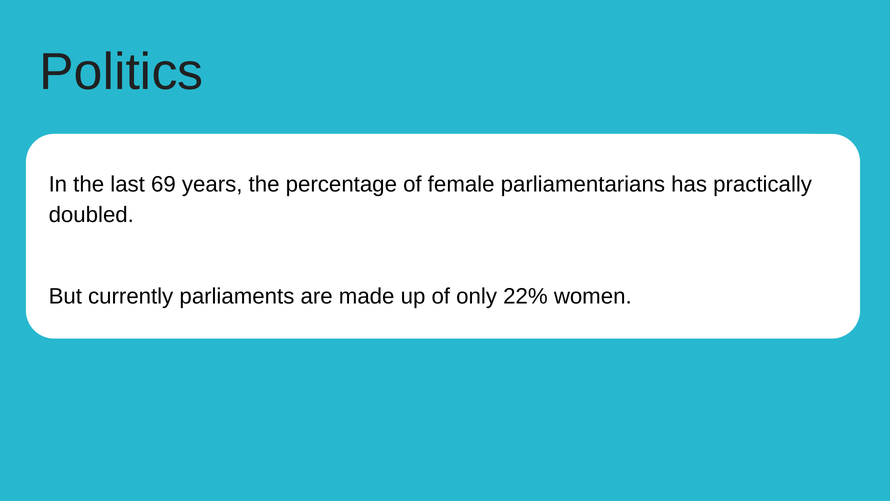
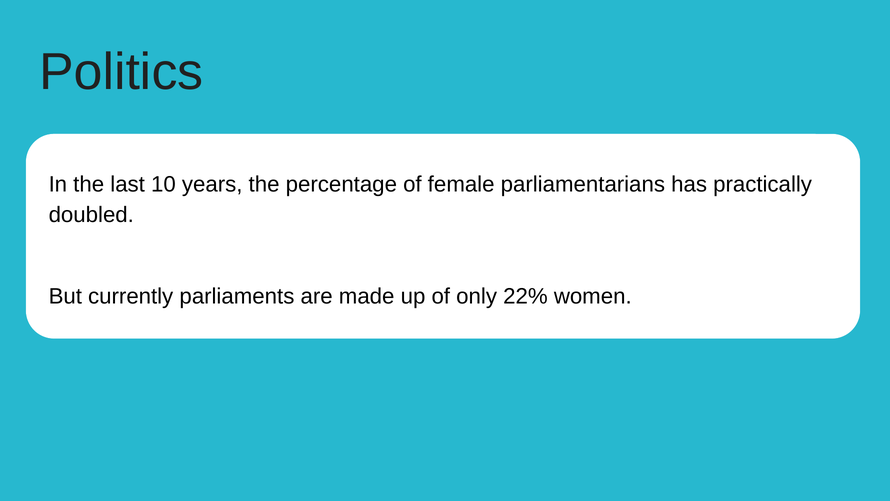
69: 69 -> 10
